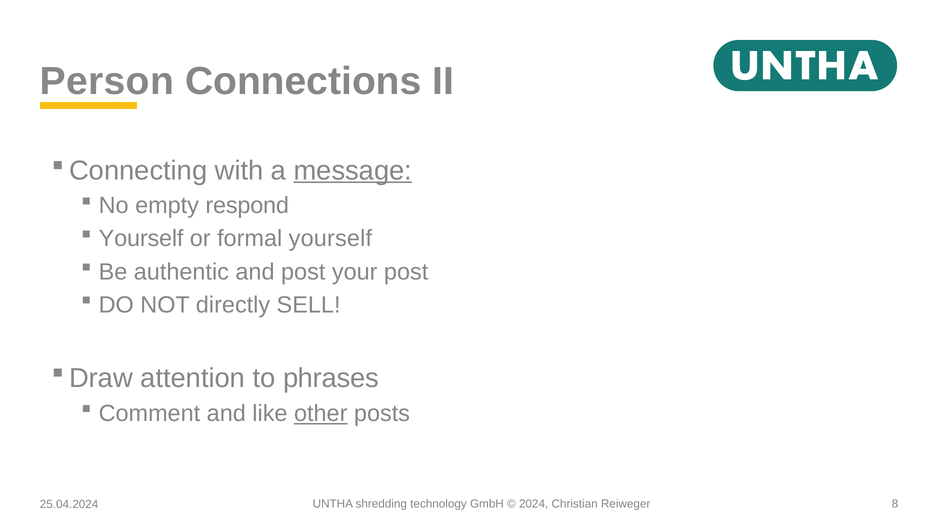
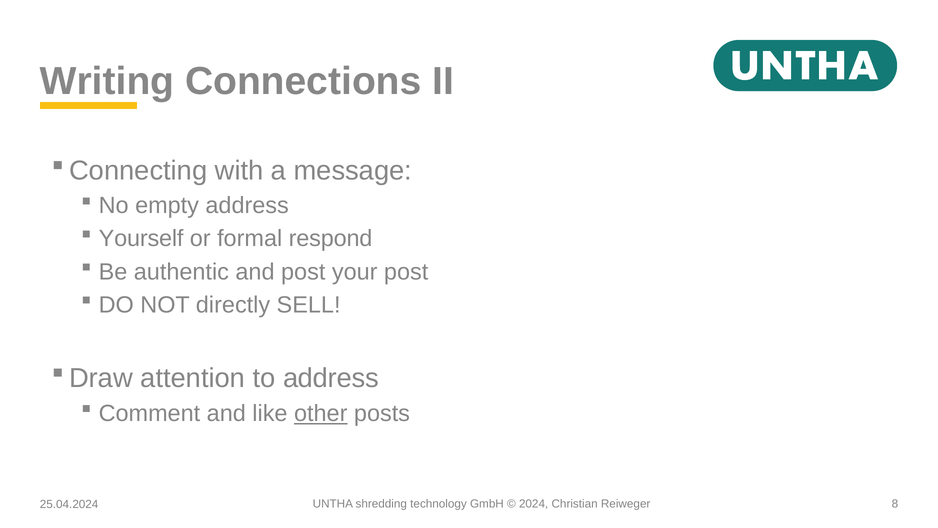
Person: Person -> Writing
message underline: present -> none
empty respond: respond -> address
formal yourself: yourself -> respond
to phrases: phrases -> address
